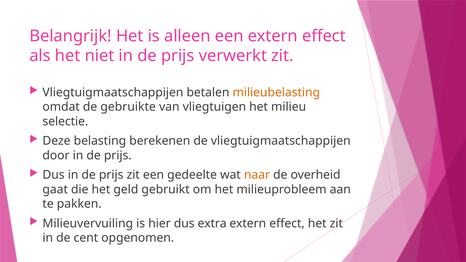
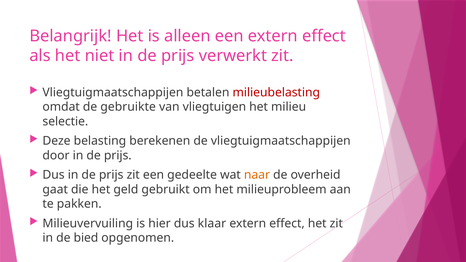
milieubelasting colour: orange -> red
extra: extra -> klaar
cent: cent -> bied
